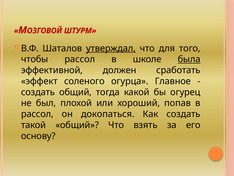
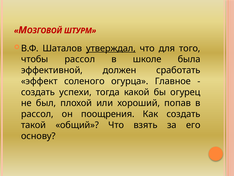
была underline: present -> none
создать общий: общий -> успехи
докопаться: докопаться -> поощрения
